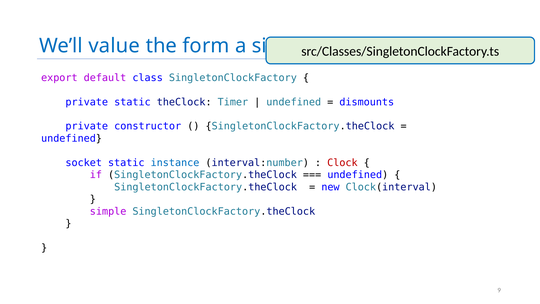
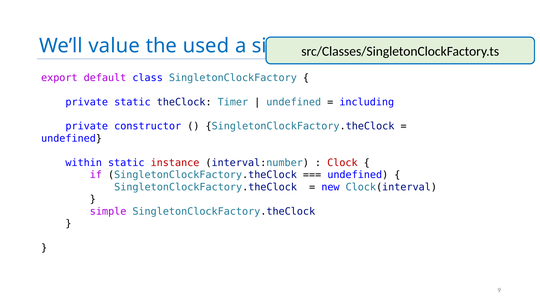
form: form -> used
dismounts: dismounts -> including
socket: socket -> within
instance colour: blue -> red
